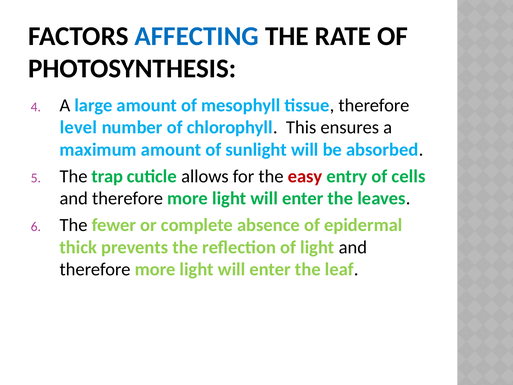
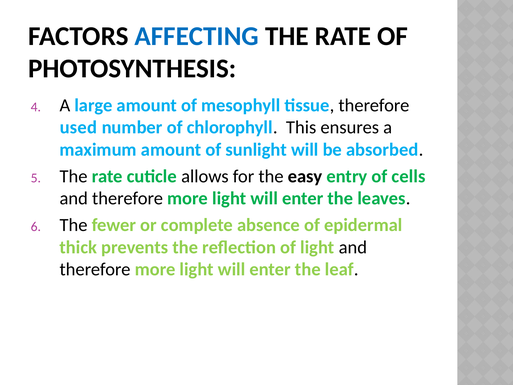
level: level -> used
trap at (107, 176): trap -> rate
easy colour: red -> black
